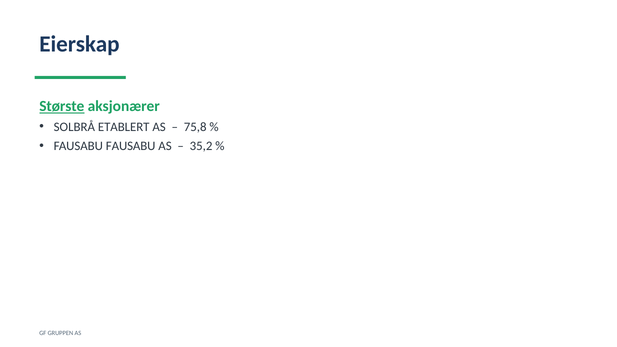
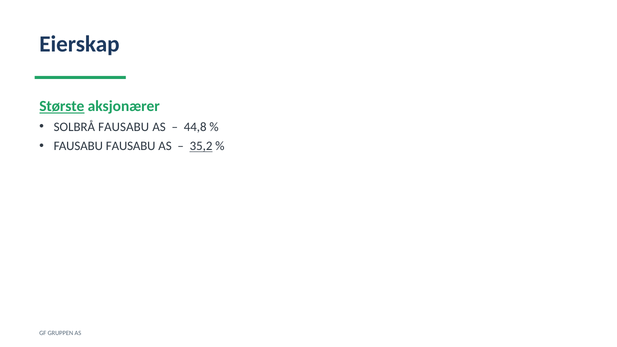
SOLBRÅ ETABLERT: ETABLERT -> FAUSABU
75,8: 75,8 -> 44,8
35,2 underline: none -> present
